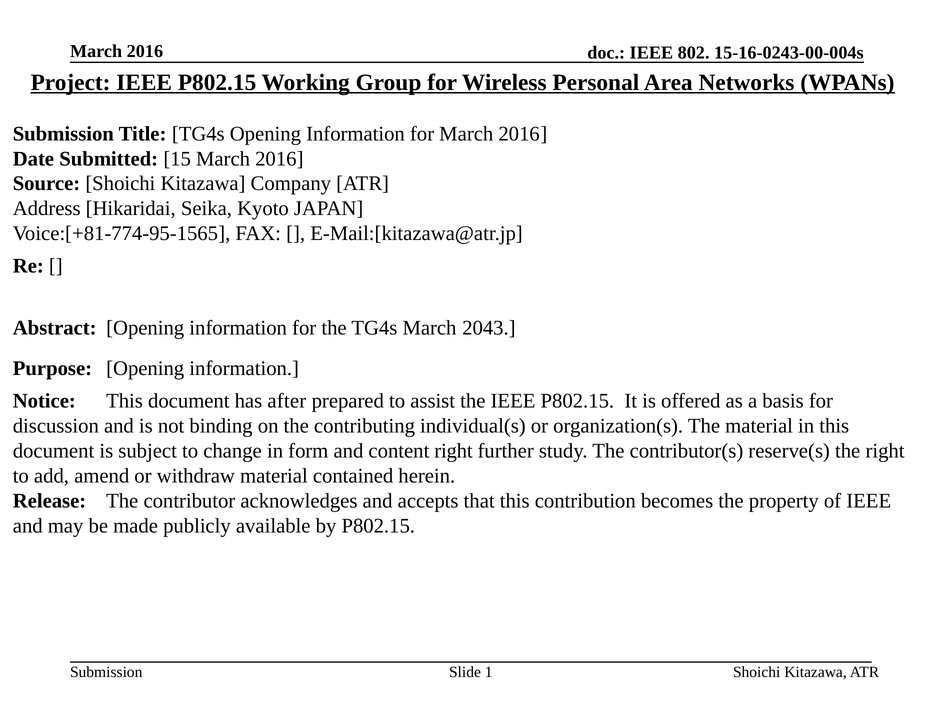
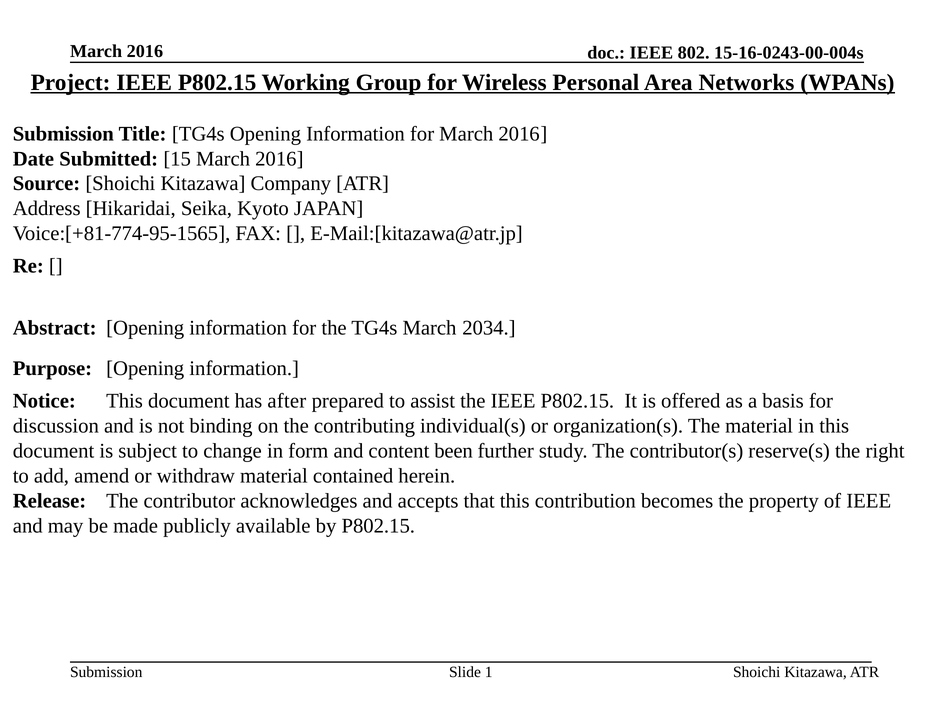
2043: 2043 -> 2034
content right: right -> been
